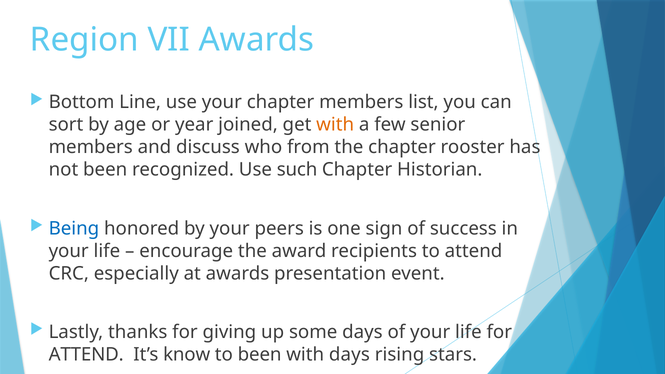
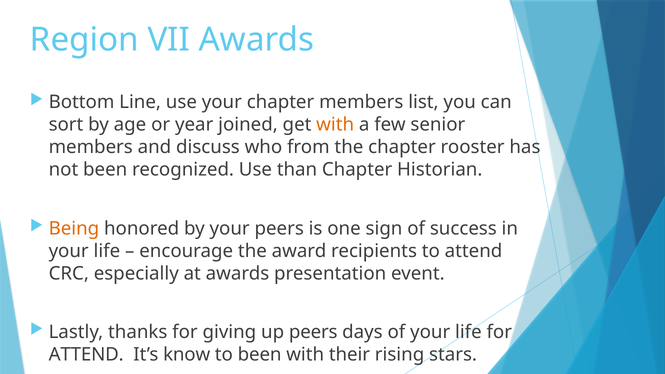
such: such -> than
Being colour: blue -> orange
up some: some -> peers
with days: days -> their
